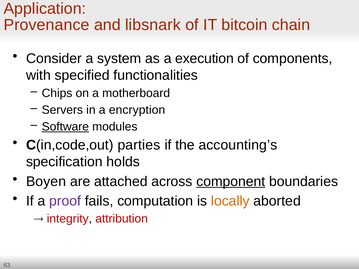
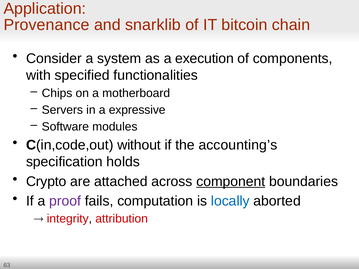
libsnark: libsnark -> snarklib
encryption: encryption -> expressive
Software underline: present -> none
parties: parties -> without
Boyen: Boyen -> Crypto
locally colour: orange -> blue
